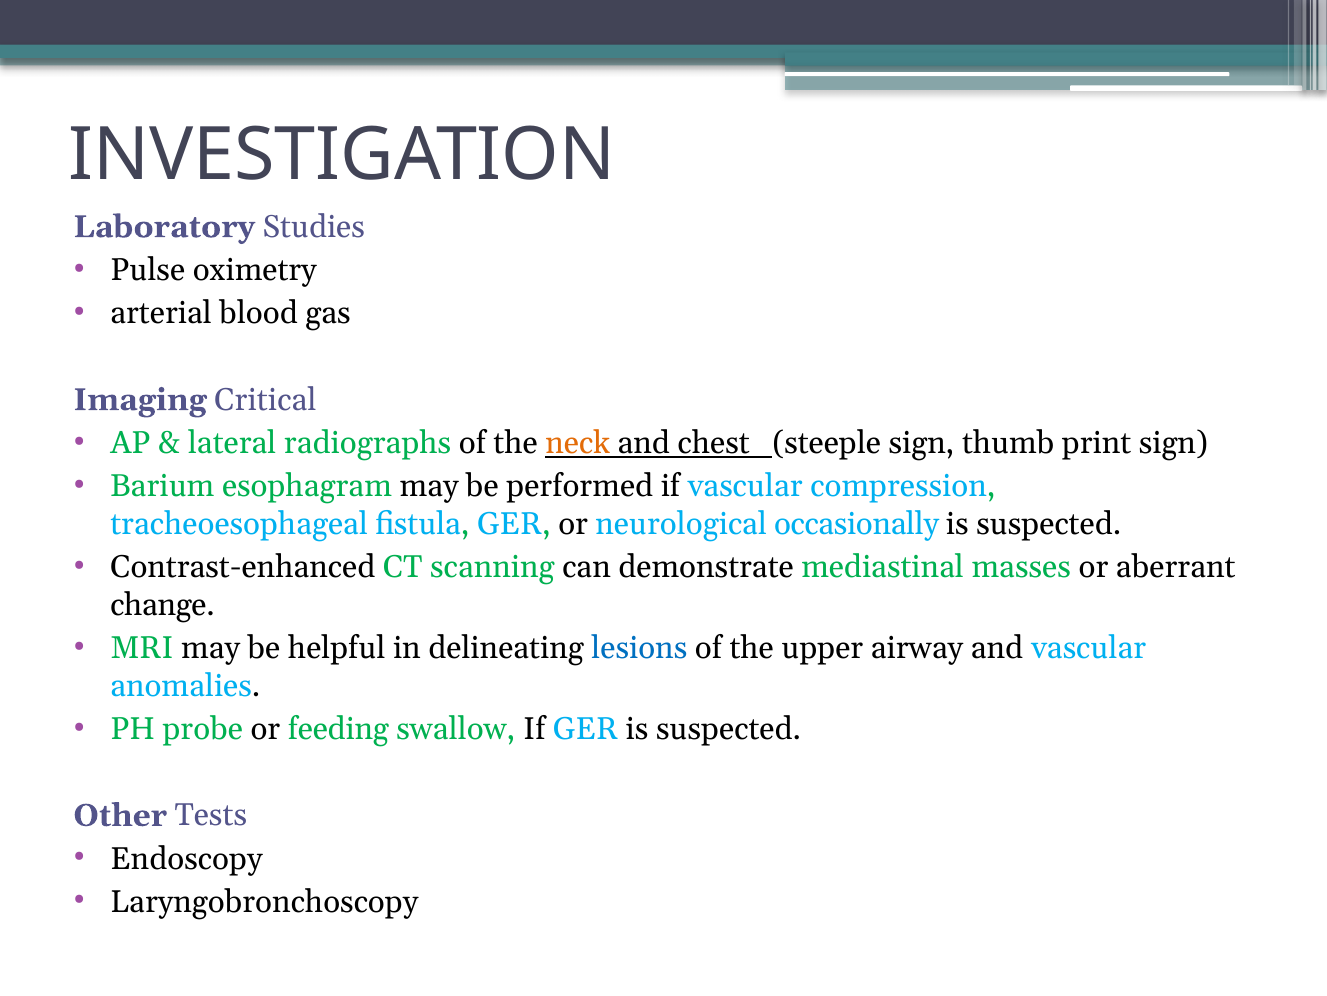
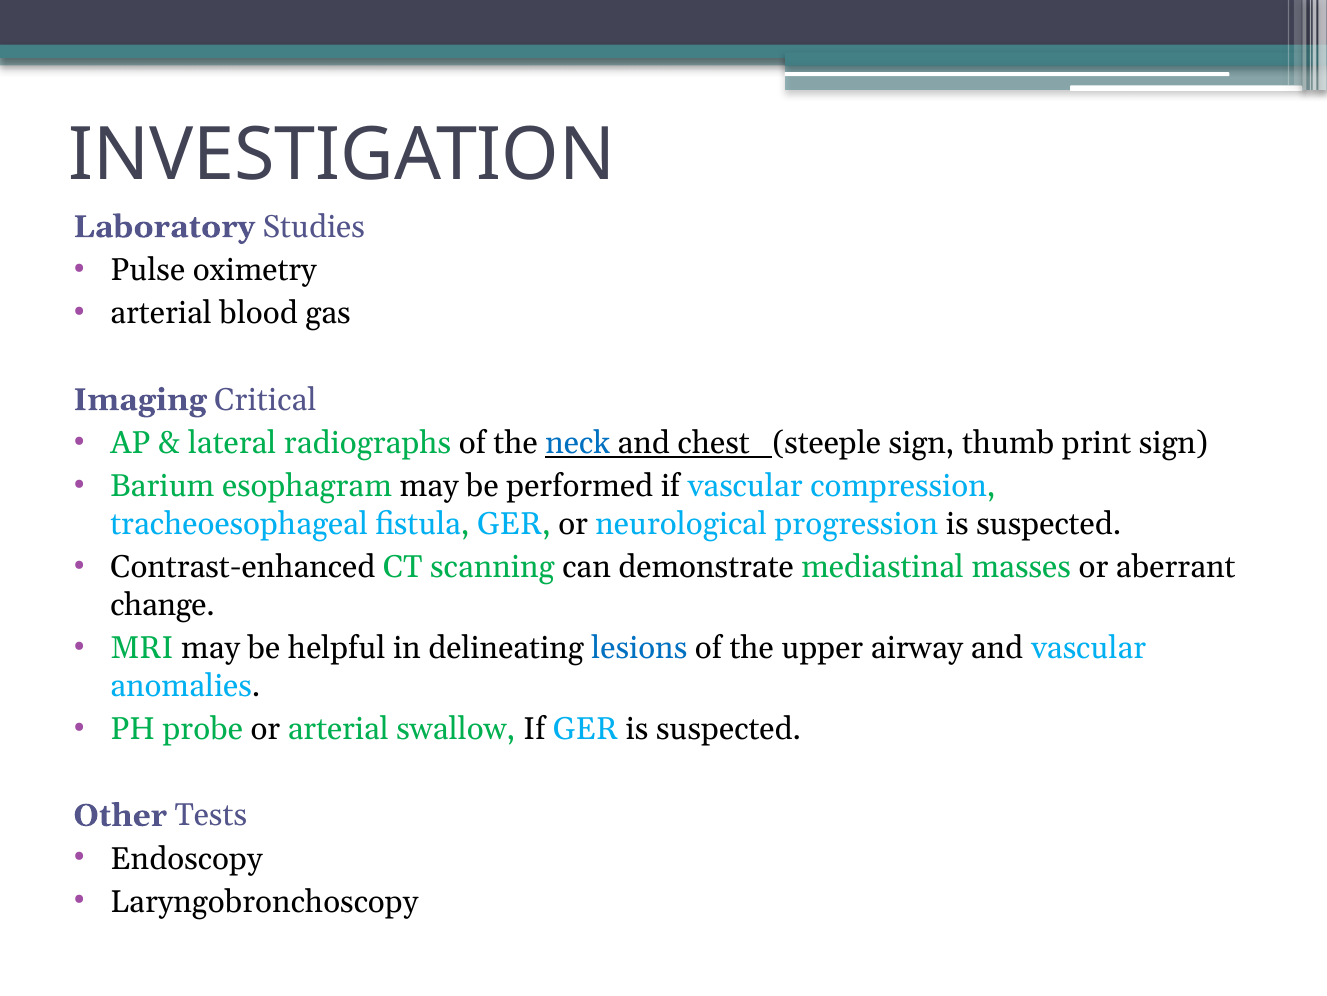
neck colour: orange -> blue
occasionally: occasionally -> progression
or feeding: feeding -> arterial
